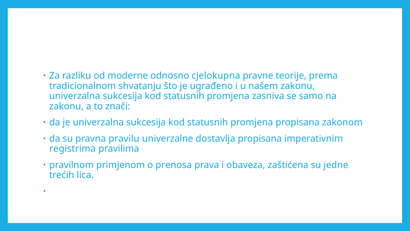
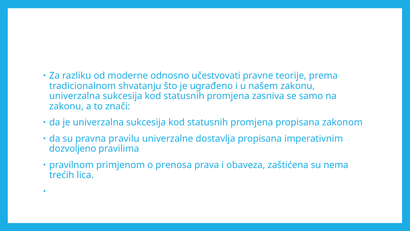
cjelokupna: cjelokupna -> učestvovati
registrima: registrima -> dozvoljeno
jedne: jedne -> nema
